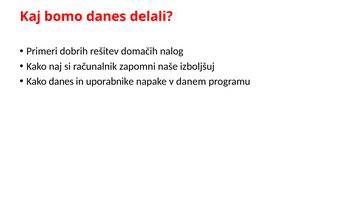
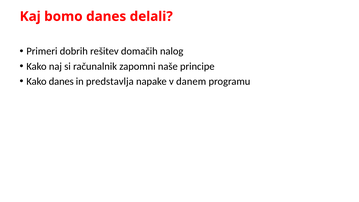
izboljšuj: izboljšuj -> principe
uporabnike: uporabnike -> predstavlja
